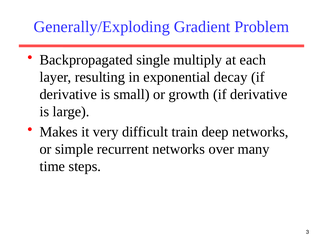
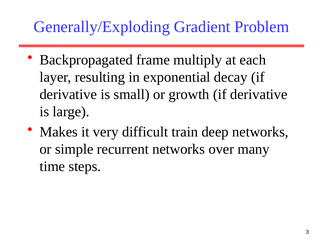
single: single -> frame
